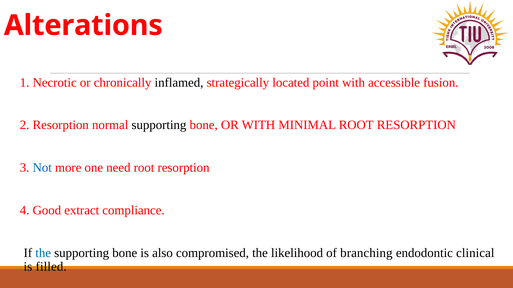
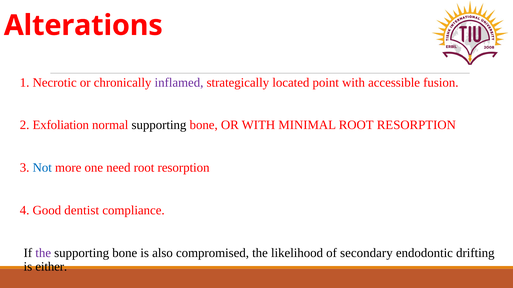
inflamed colour: black -> purple
2 Resorption: Resorption -> Exfoliation
extract: extract -> dentist
the at (43, 253) colour: blue -> purple
branching: branching -> secondary
clinical: clinical -> drifting
filled: filled -> either
